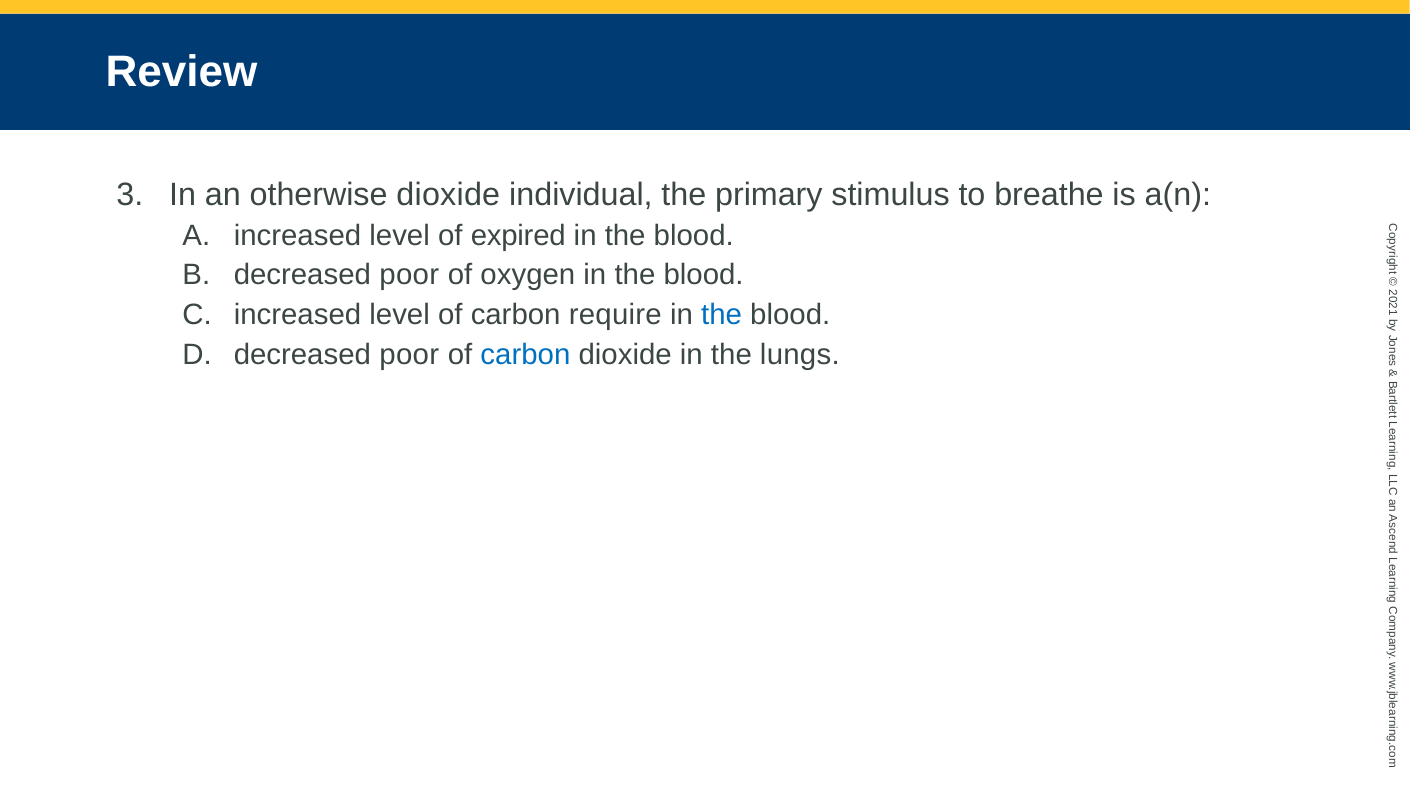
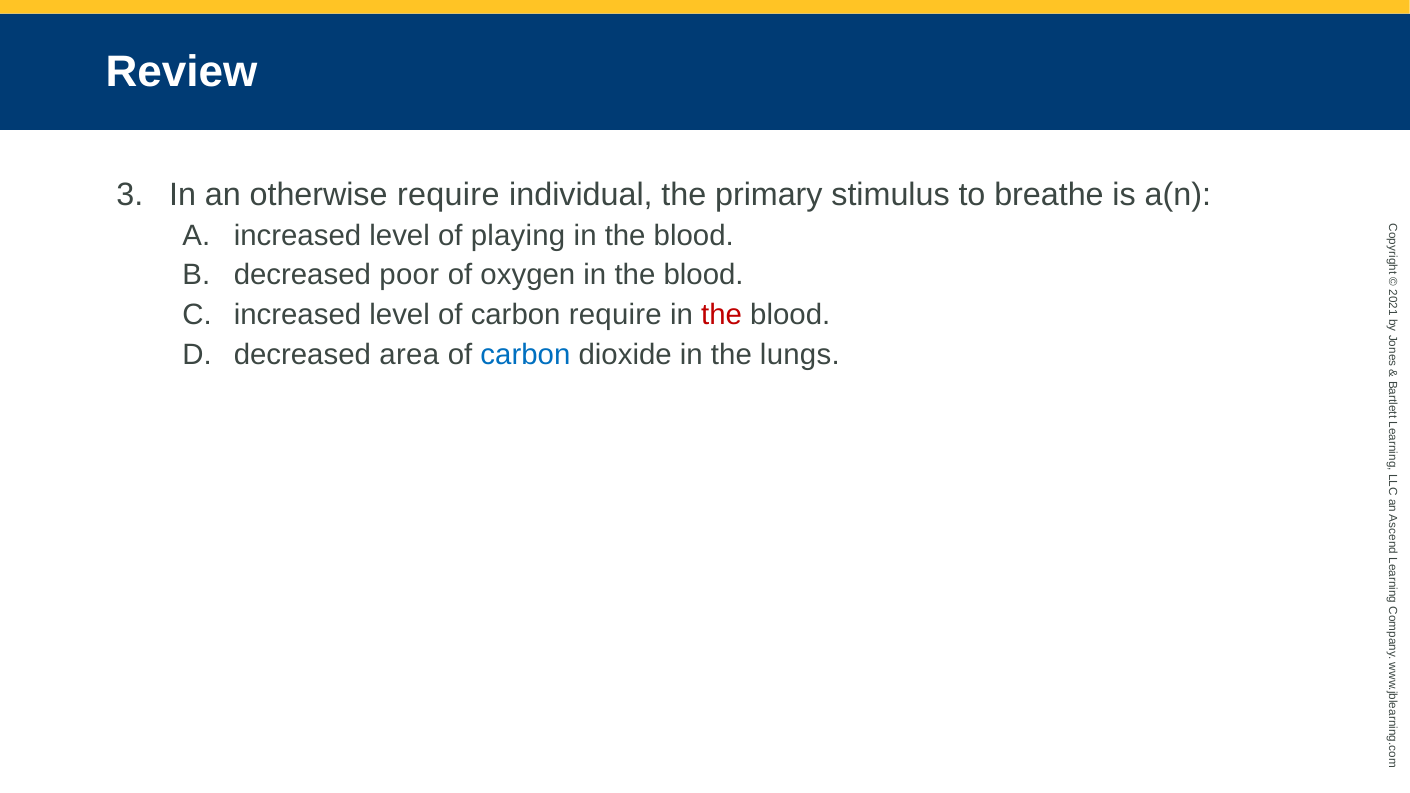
otherwise dioxide: dioxide -> require
expired: expired -> playing
the at (722, 315) colour: blue -> red
poor at (409, 355): poor -> area
